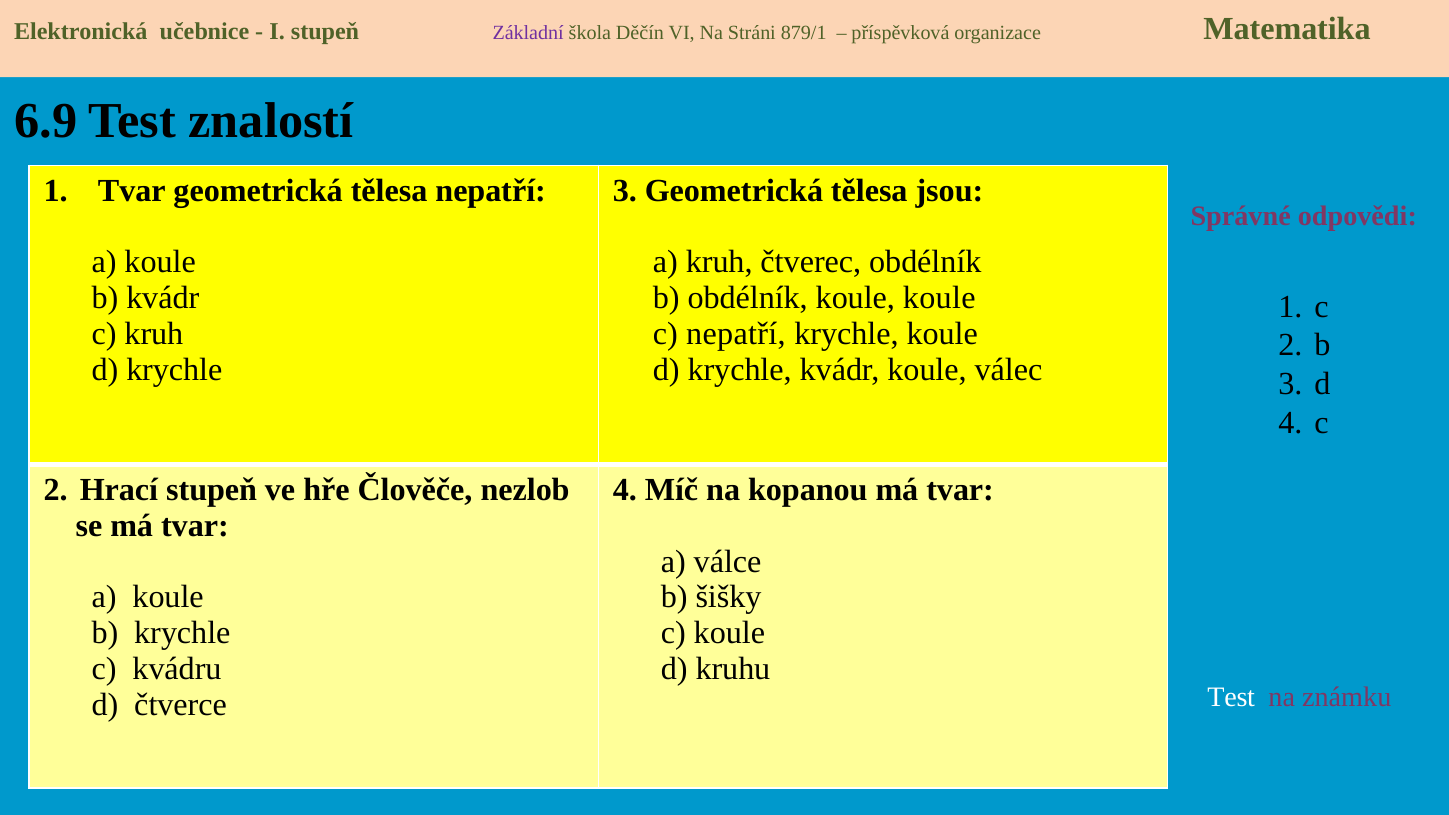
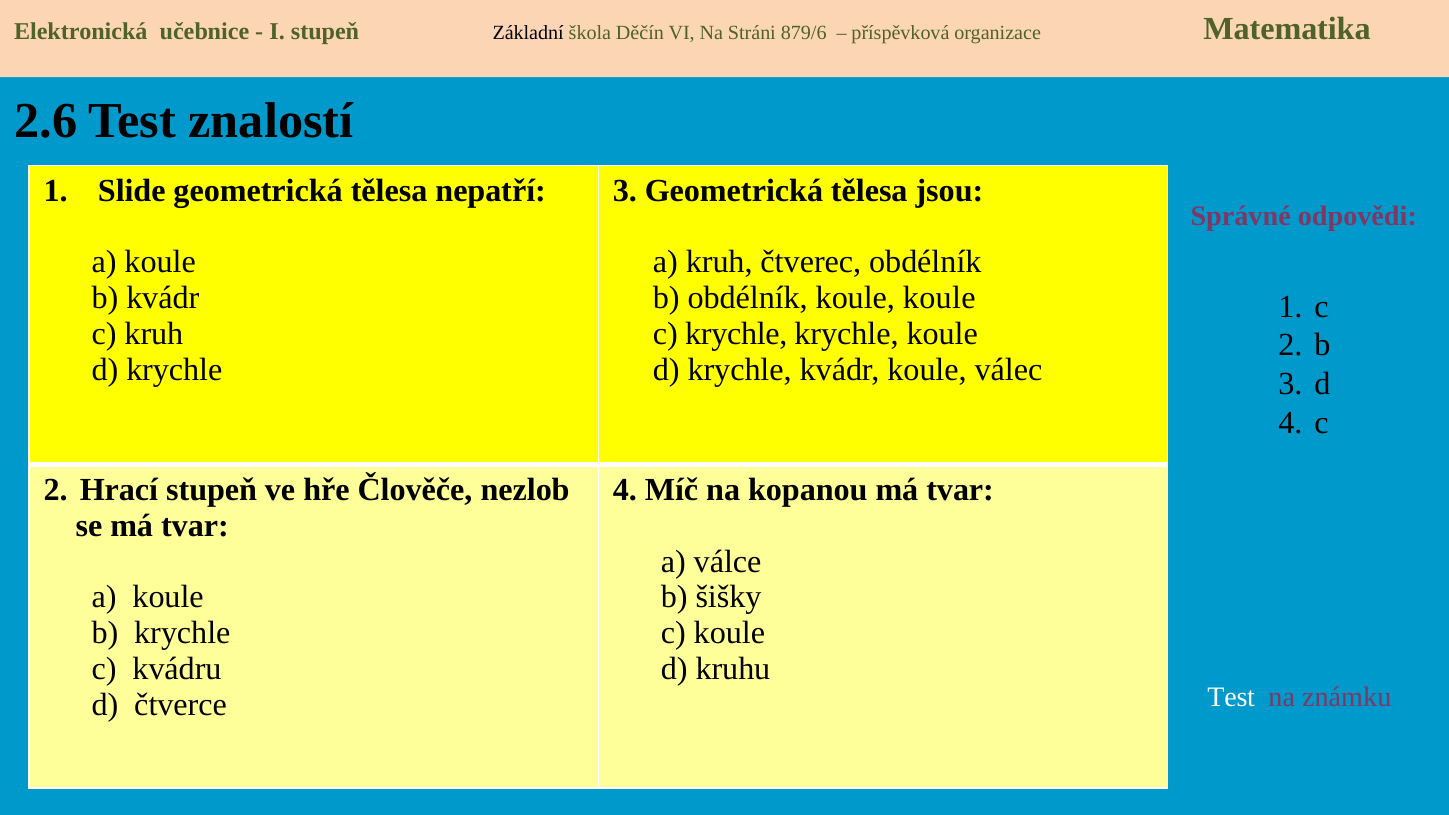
Základní colour: purple -> black
879/1: 879/1 -> 879/6
6.9: 6.9 -> 2.6
Tvar at (132, 191): Tvar -> Slide
c nepatří: nepatří -> krychle
